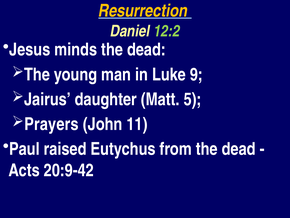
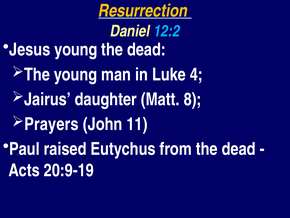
12:2 colour: light green -> light blue
Jesus minds: minds -> young
9: 9 -> 4
5: 5 -> 8
20:9-42: 20:9-42 -> 20:9-19
